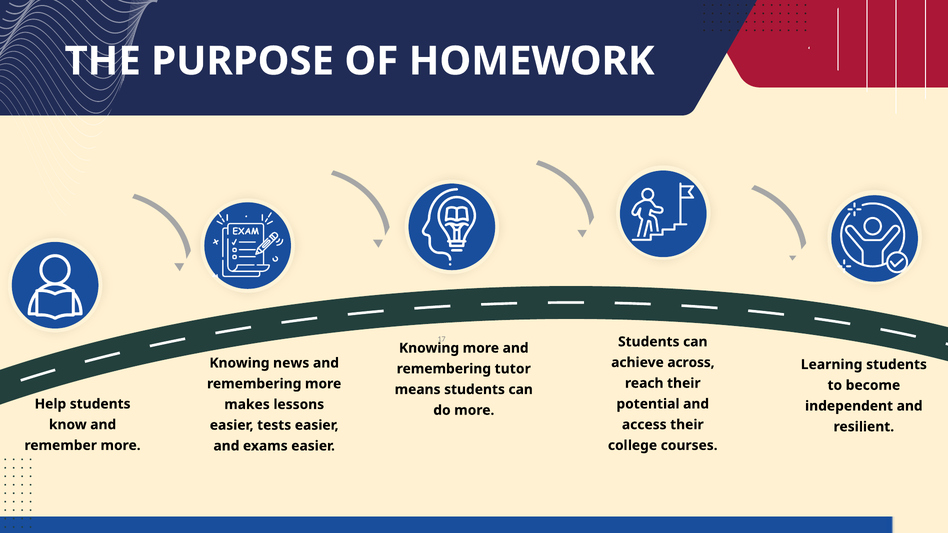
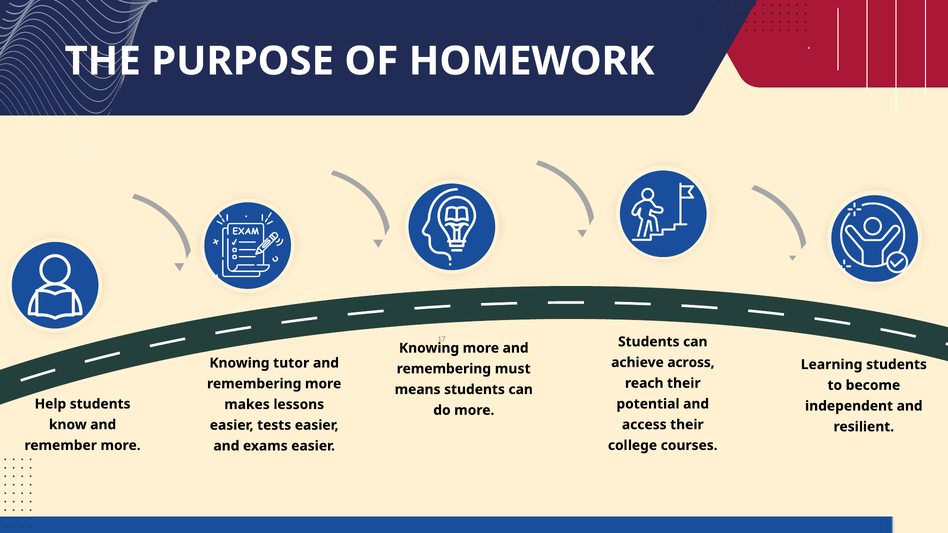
news: news -> tutor
tutor: tutor -> must
